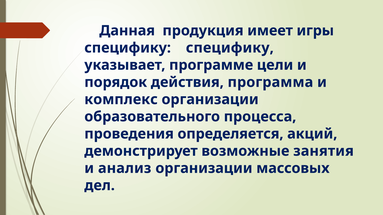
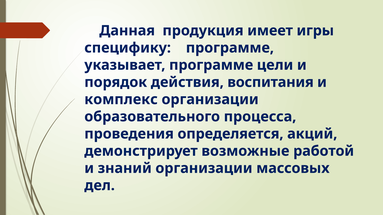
специфику специфику: специфику -> программе
программа: программа -> воспитания
занятия: занятия -> работой
анализ: анализ -> знаний
